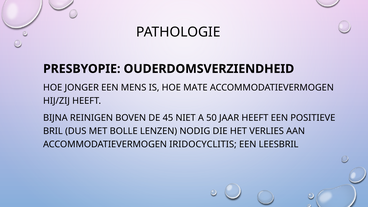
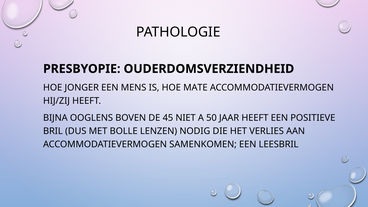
REINIGEN: REINIGEN -> OOGLENS
IRIDOCYCLITIS: IRIDOCYCLITIS -> SAMENKOMEN
